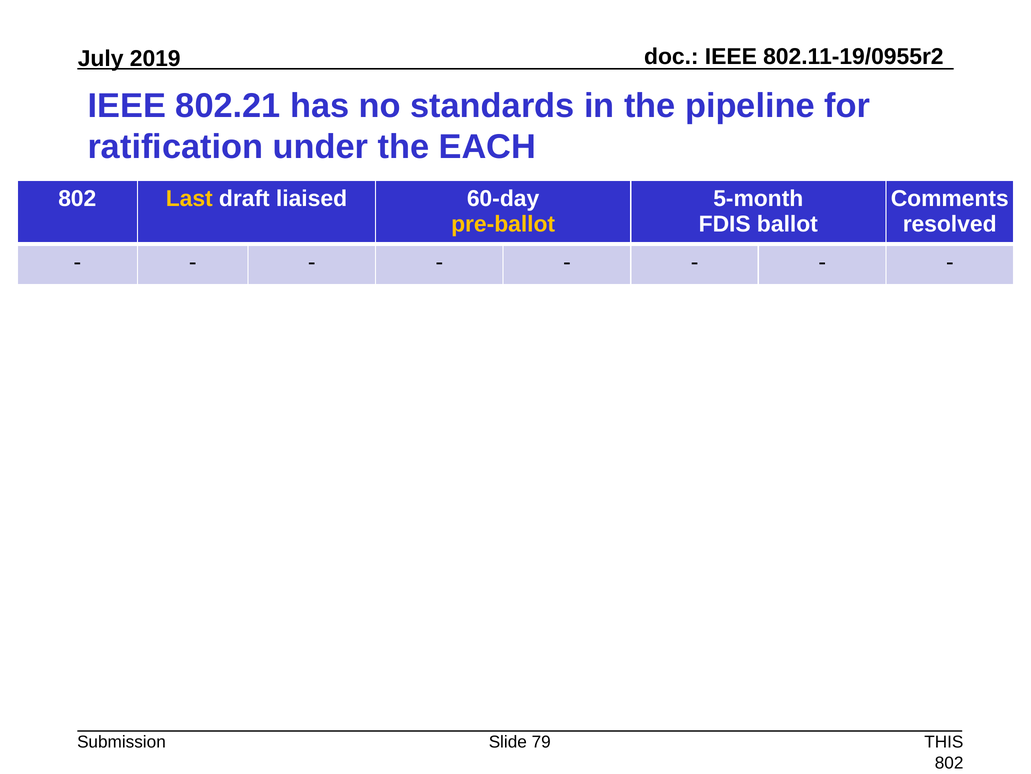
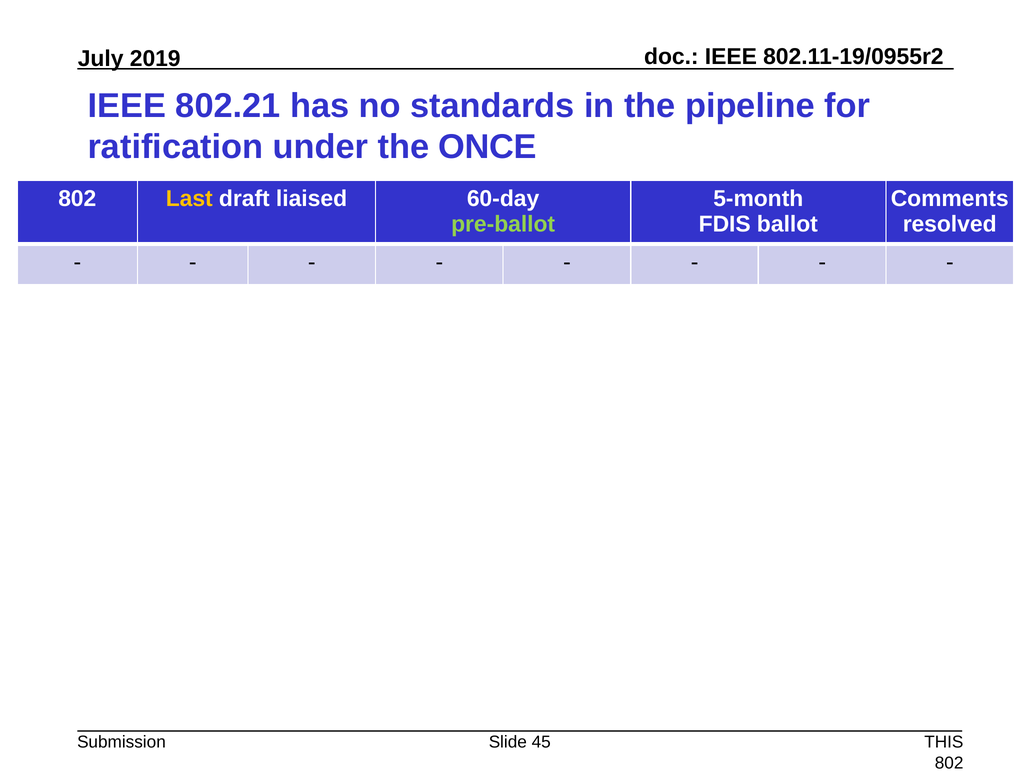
EACH: EACH -> ONCE
pre-ballot colour: yellow -> light green
79: 79 -> 45
